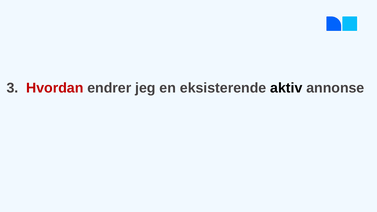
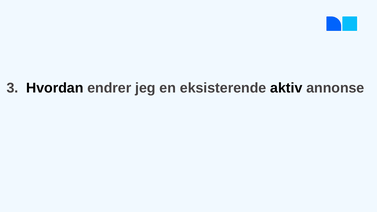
Hvordan colour: red -> black
